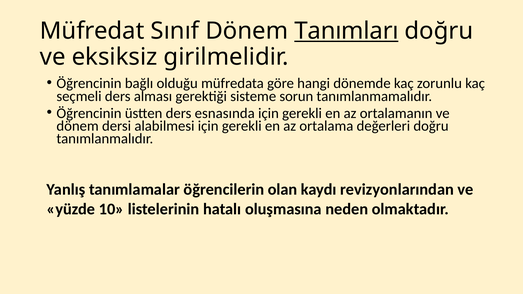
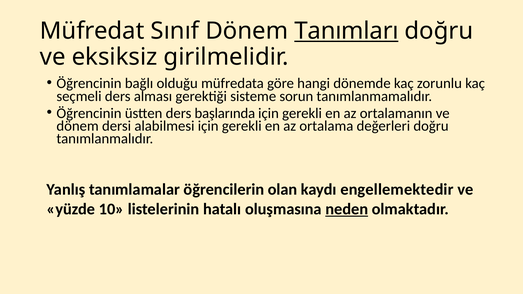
esnasında: esnasında -> başlarında
revizyonlarından: revizyonlarından -> engellemektedir
neden underline: none -> present
